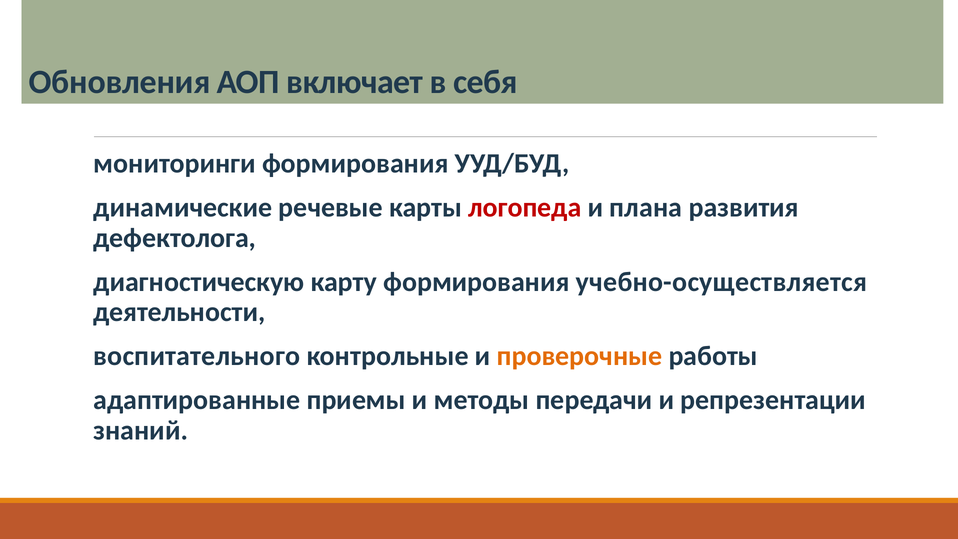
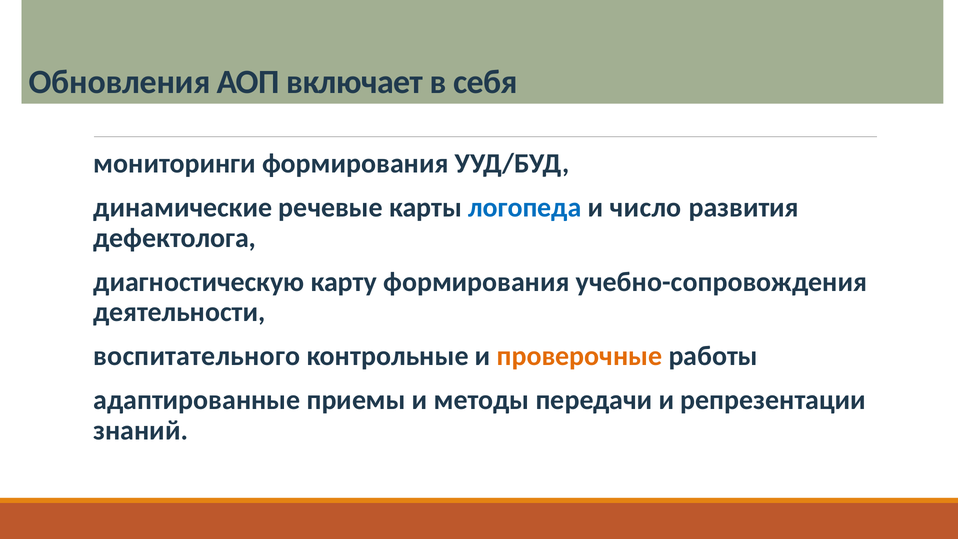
логопеда colour: red -> blue
плана: плана -> число
учебно-осуществляется: учебно-осуществляется -> учебно-сопровождения
